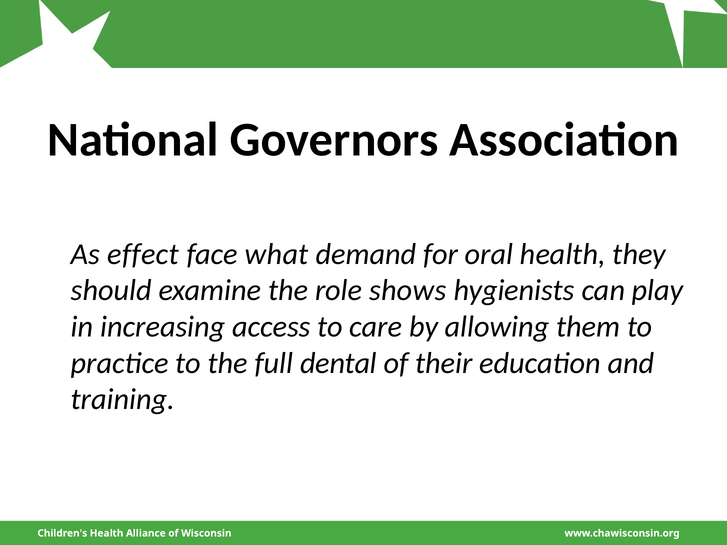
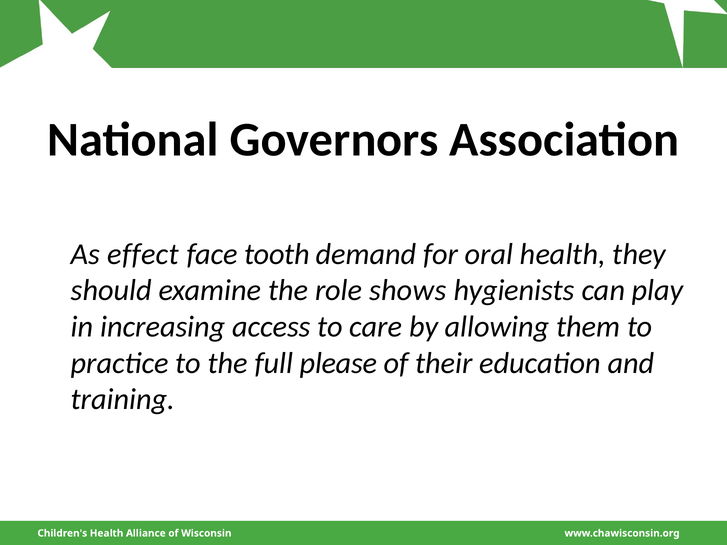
what: what -> tooth
dental: dental -> please
